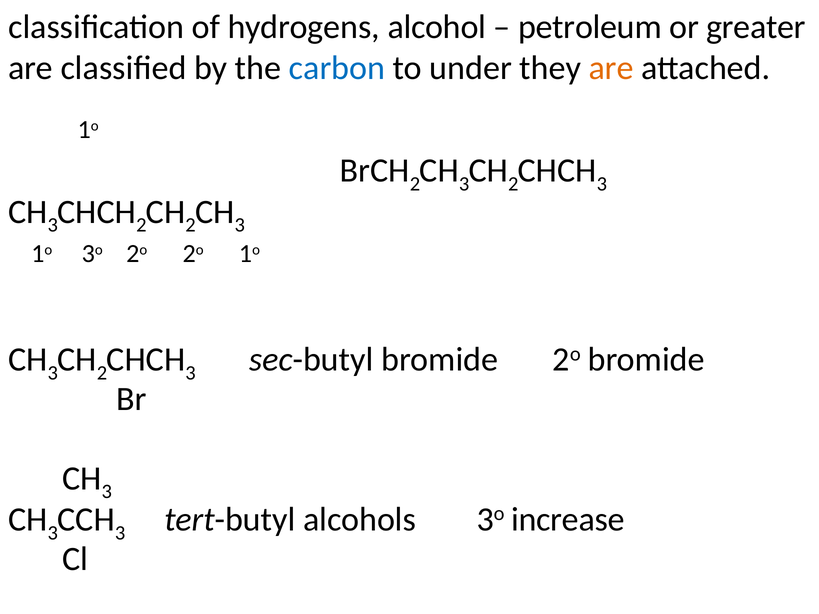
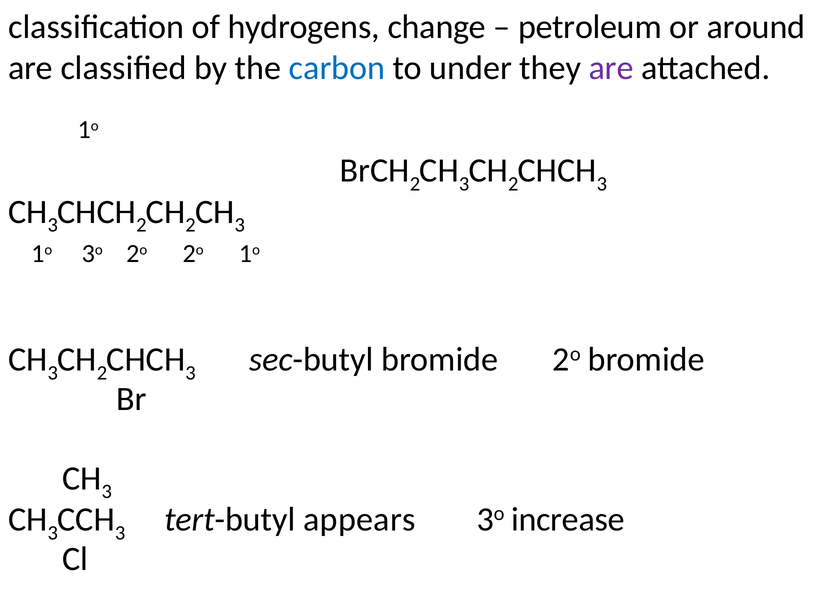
alcohol: alcohol -> change
greater: greater -> around
are at (611, 68) colour: orange -> purple
alcohols: alcohols -> appears
